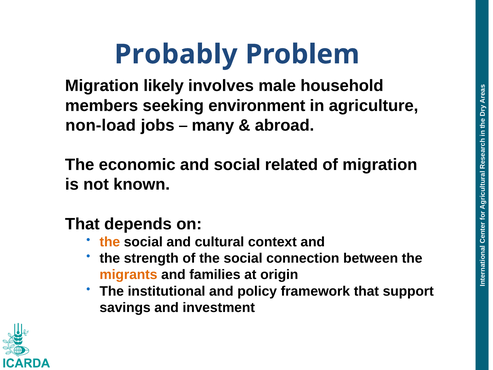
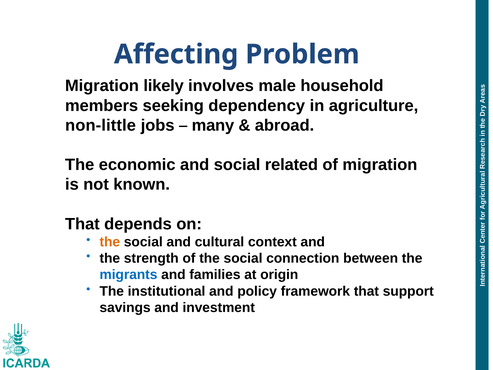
Probably: Probably -> Affecting
environment: environment -> dependency
non-load: non-load -> non-little
migrants colour: orange -> blue
